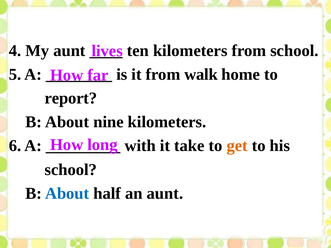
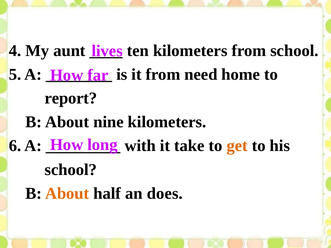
walk: walk -> need
About at (67, 194) colour: blue -> orange
an aunt: aunt -> does
